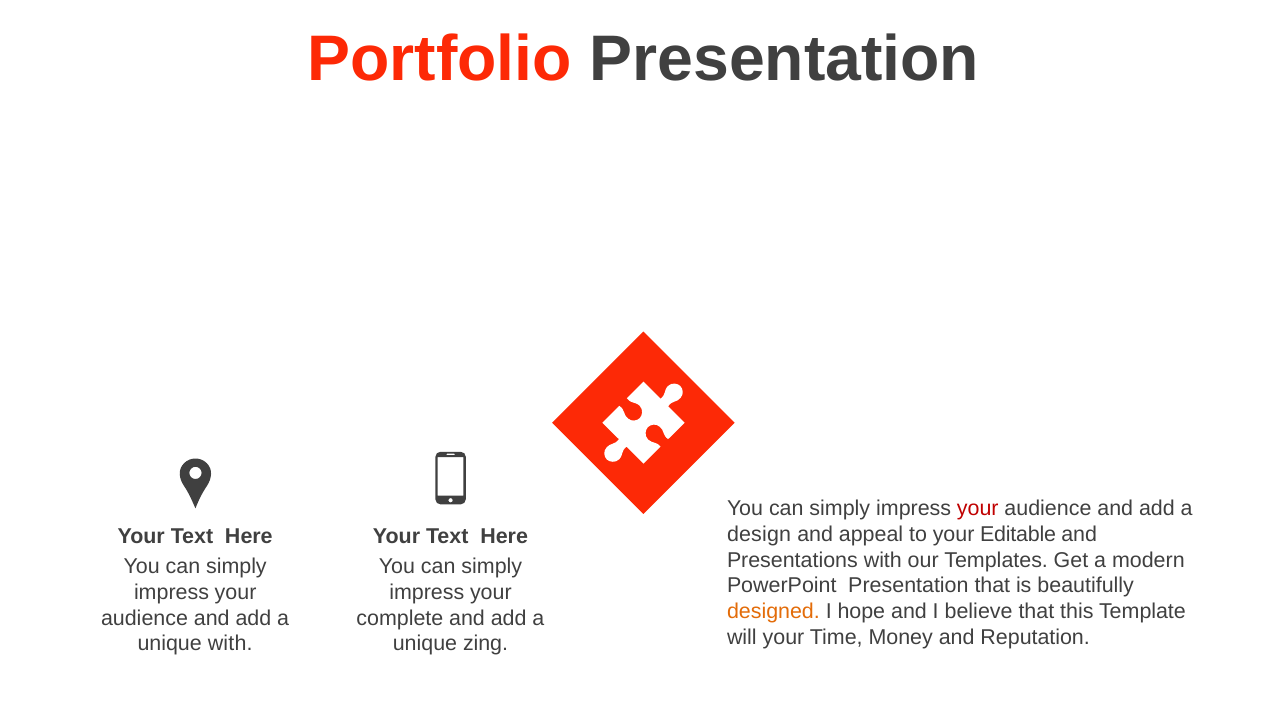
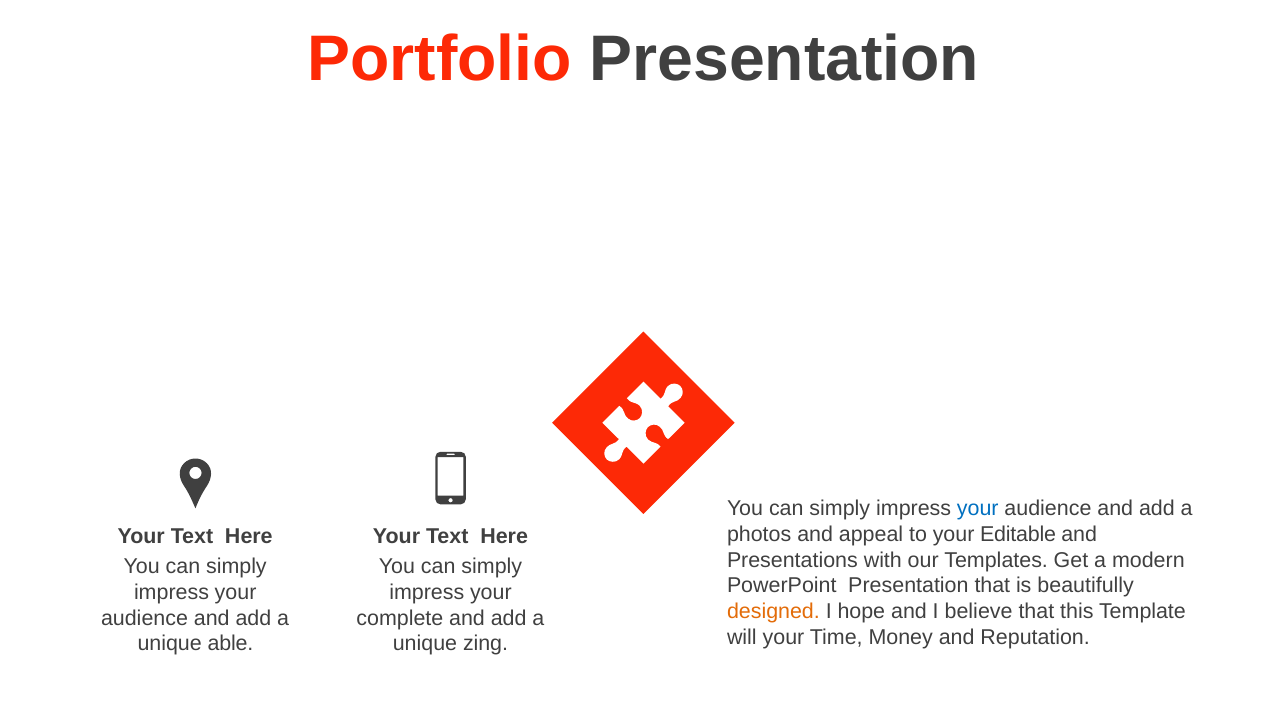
your at (978, 509) colour: red -> blue
design: design -> photos
unique with: with -> able
